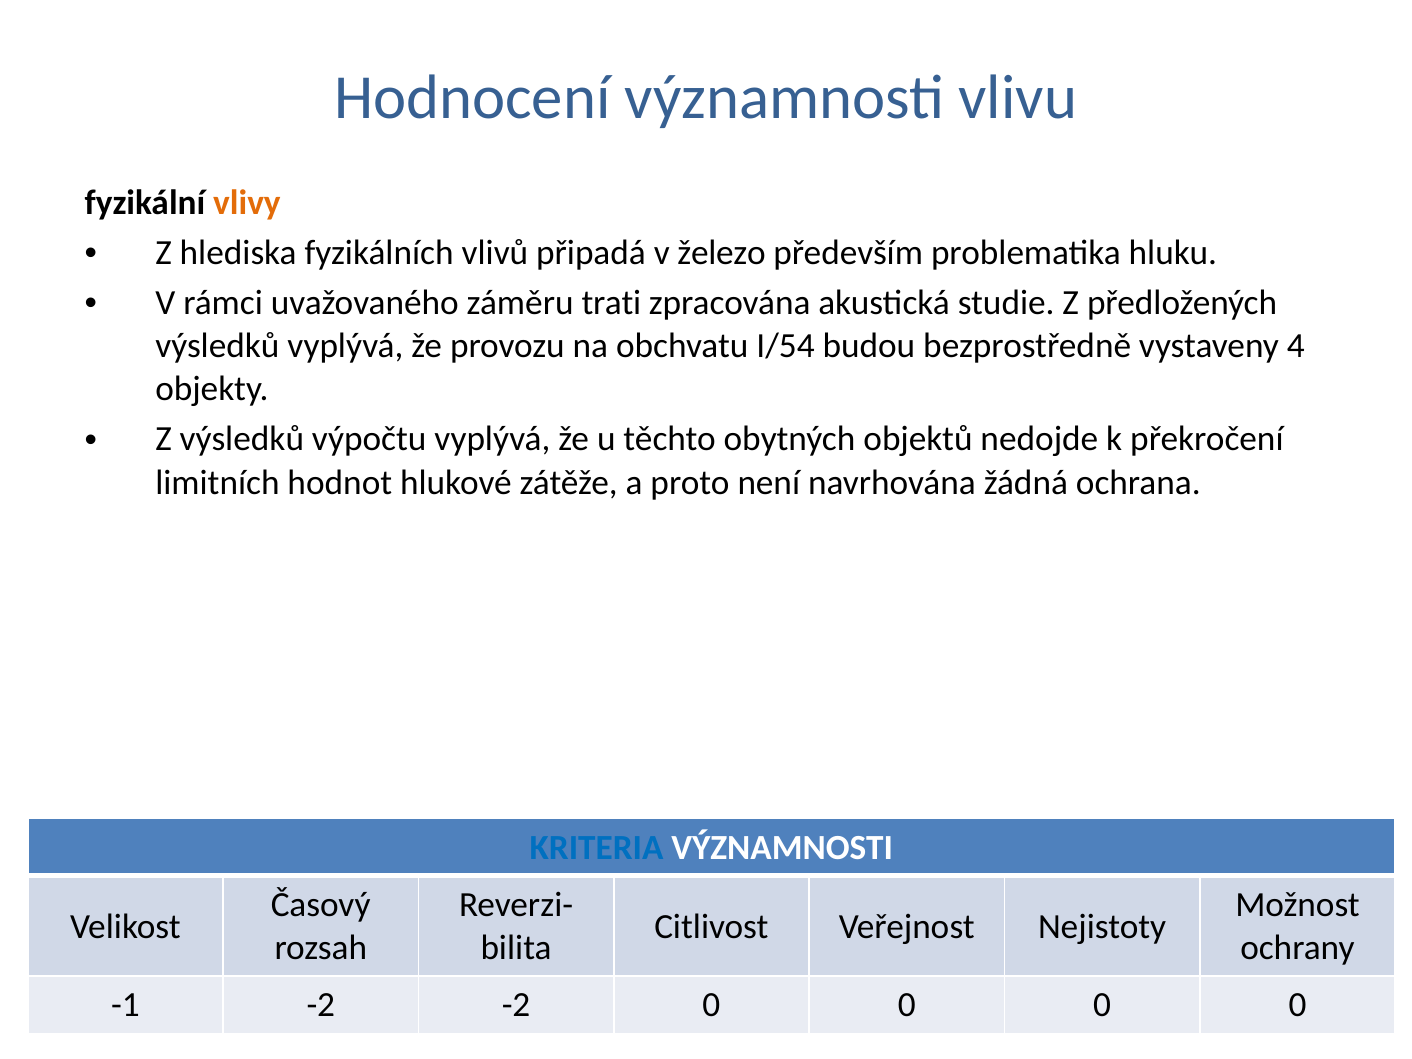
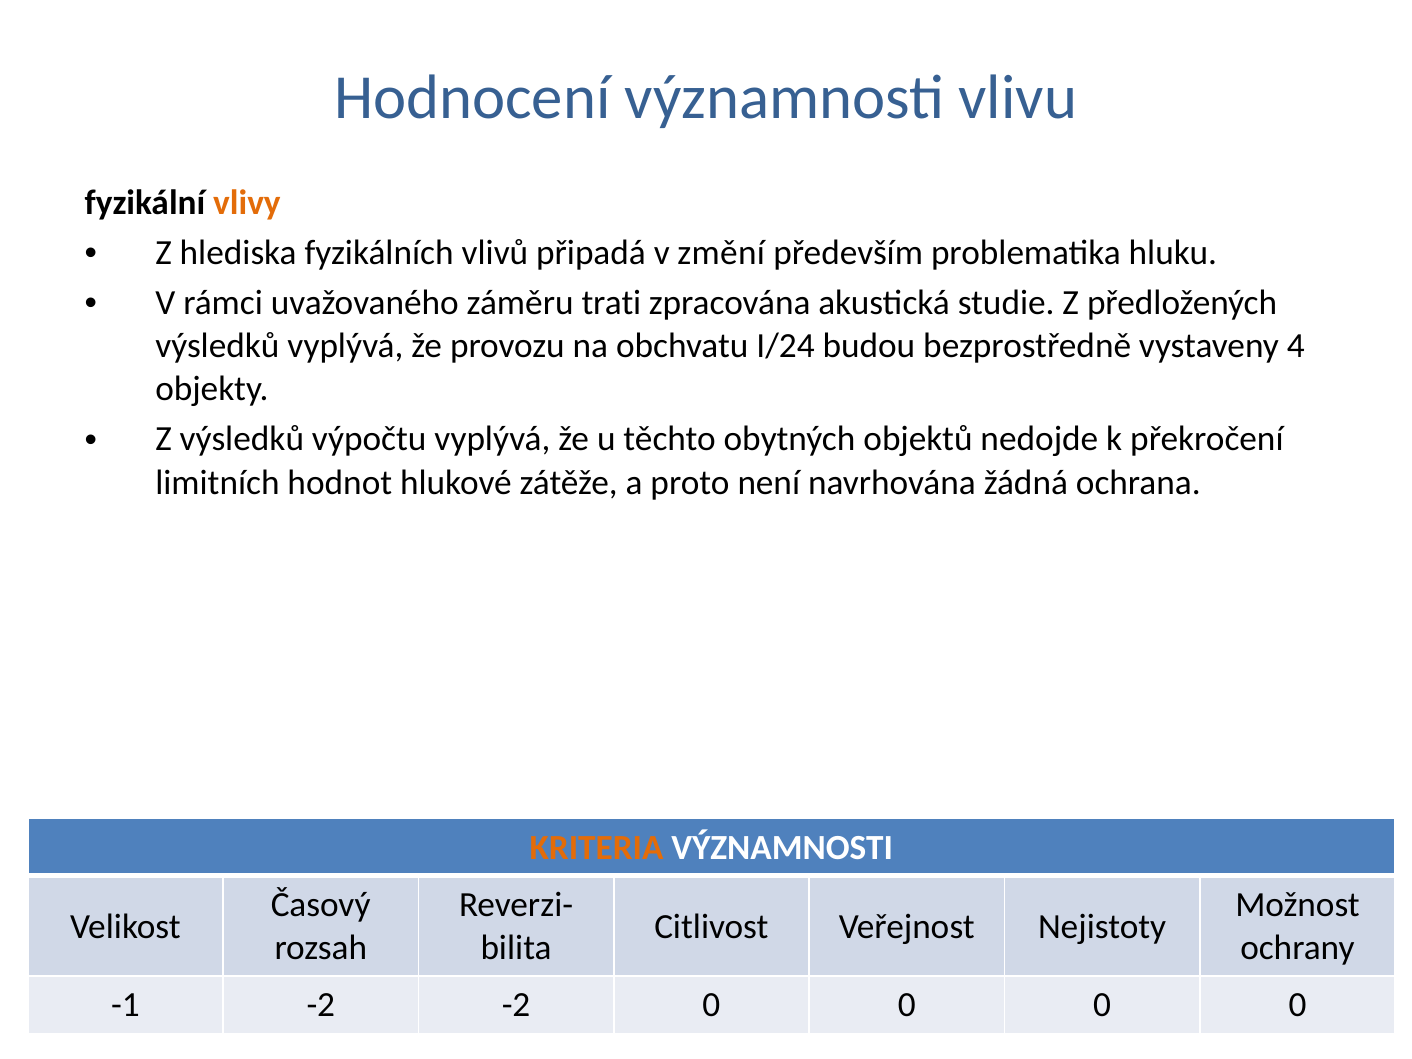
železo: železo -> změní
I/54: I/54 -> I/24
KRITERIA colour: blue -> orange
